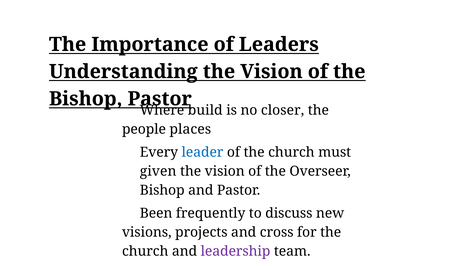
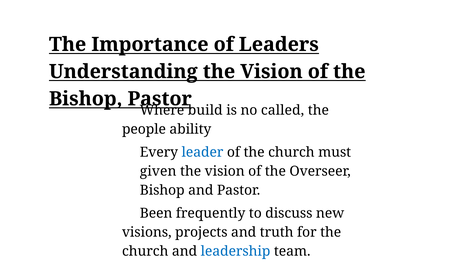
closer: closer -> called
places: places -> ability
cross: cross -> truth
leadership colour: purple -> blue
